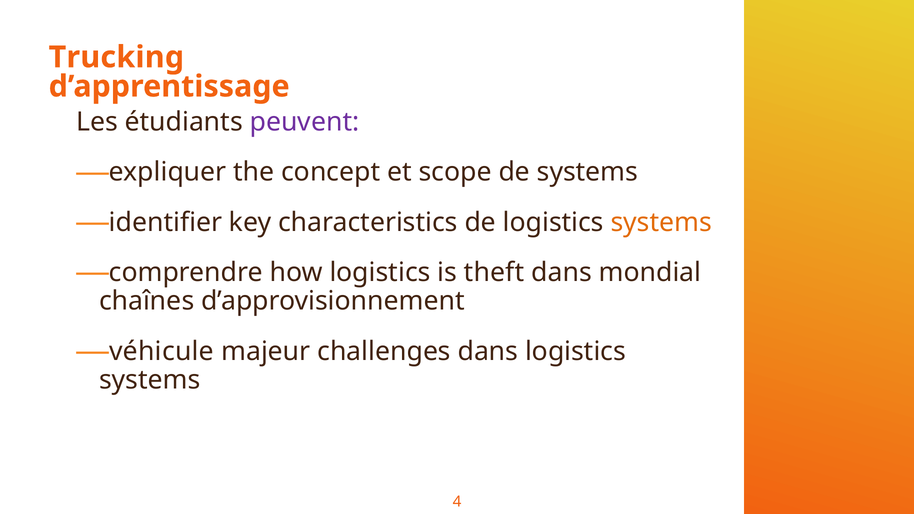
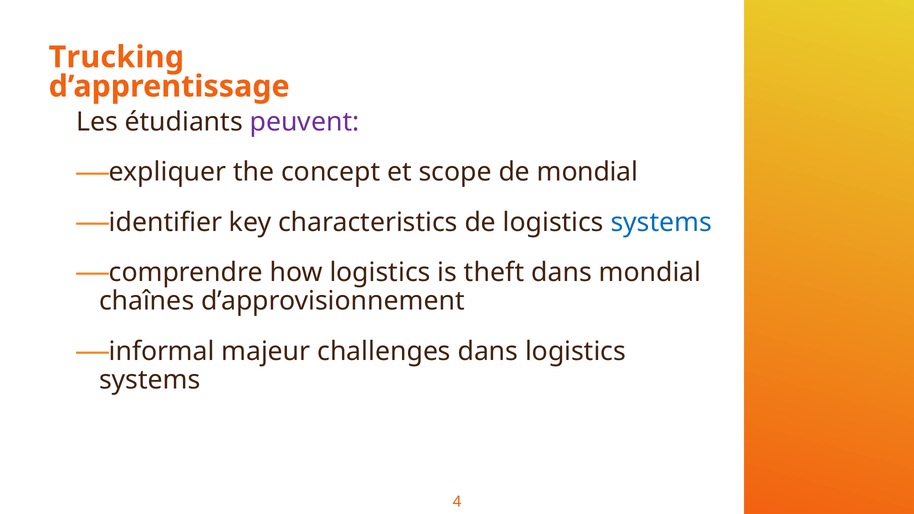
de systems: systems -> mondial
systems at (661, 222) colour: orange -> blue
véhicule: véhicule -> informal
